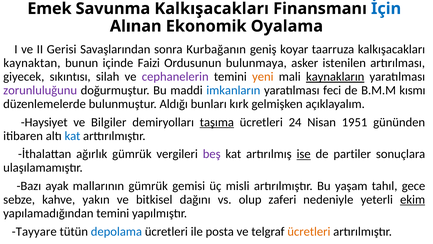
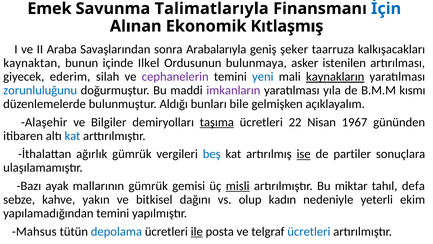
Savunma Kalkışacakları: Kalkışacakları -> Talimatlarıyla
Oyalama: Oyalama -> Kıtlaşmış
Gerisi: Gerisi -> Araba
Kurbağanın: Kurbağanın -> Arabalarıyla
koyar: koyar -> şeker
Faizi: Faizi -> Ilkel
sıkıntısı: sıkıntısı -> ederim
yeni colour: orange -> blue
zorunluluğunu colour: purple -> blue
imkanların colour: blue -> purple
feci: feci -> yıla
kırk: kırk -> bile
Haysiyet: Haysiyet -> Alaşehir
24: 24 -> 22
1951: 1951 -> 1967
beş colour: purple -> blue
misli underline: none -> present
yaşam: yaşam -> miktar
gece: gece -> defa
zaferi: zaferi -> kadın
ekim underline: present -> none
Tayyare: Tayyare -> Mahsus
ile underline: none -> present
ücretleri at (309, 231) colour: orange -> blue
